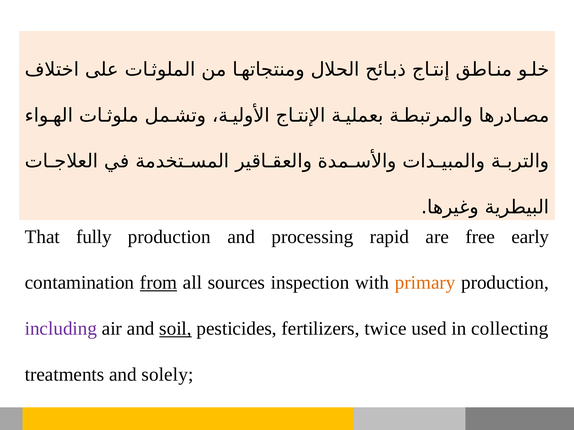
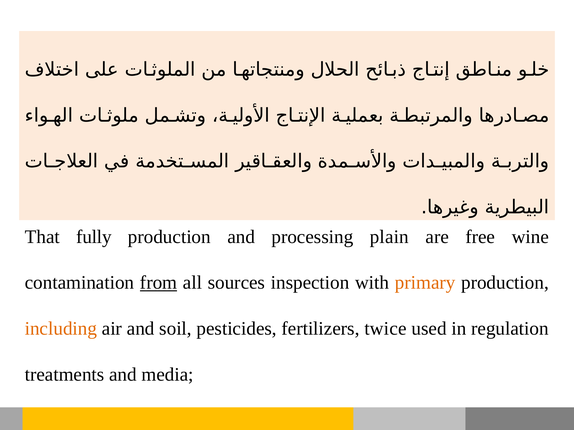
rapid: rapid -> plain
early: early -> wine
including colour: purple -> orange
soil underline: present -> none
collecting: collecting -> regulation
solely: solely -> media
